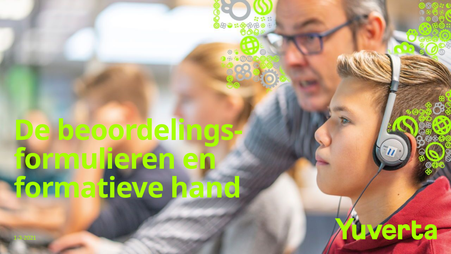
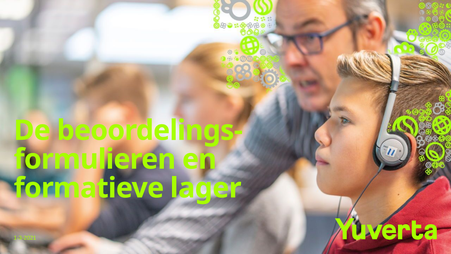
hand: hand -> lager
